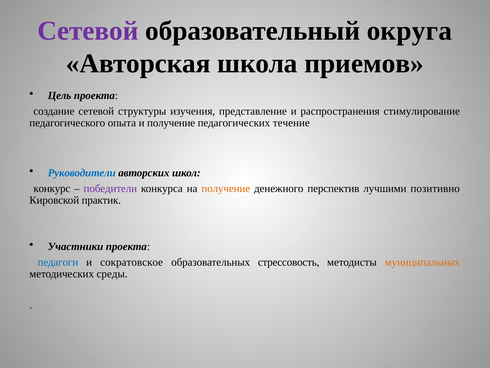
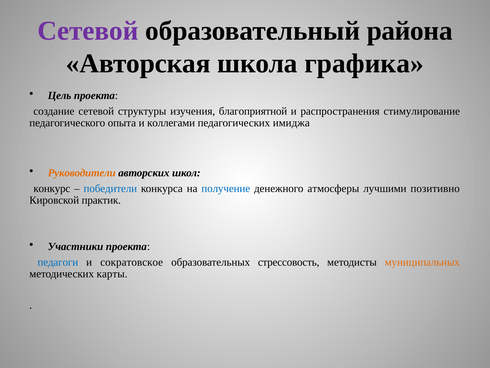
округа: округа -> района
приемов: приемов -> графика
представление: представление -> благоприятной
и получение: получение -> коллегами
течение: течение -> имиджа
Руководители colour: blue -> orange
победители colour: purple -> blue
получение at (226, 188) colour: orange -> blue
перспектив: перспектив -> атмосферы
среды: среды -> карты
